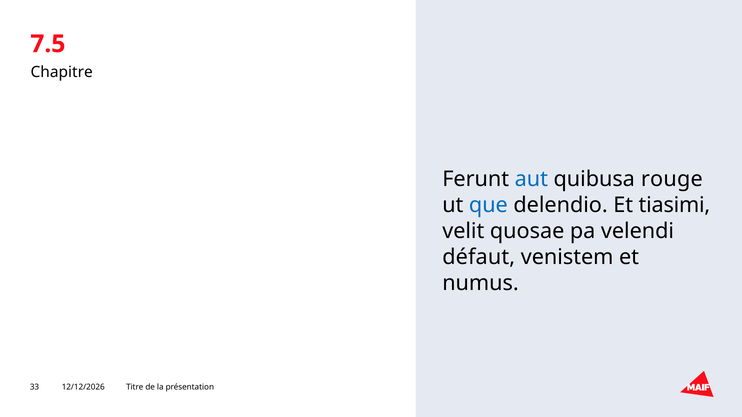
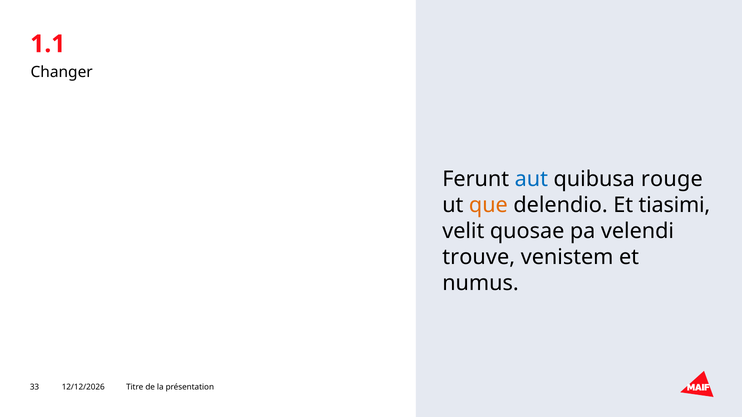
7.5: 7.5 -> 1.1
Chapitre: Chapitre -> Changer
que colour: blue -> orange
défaut: défaut -> trouve
